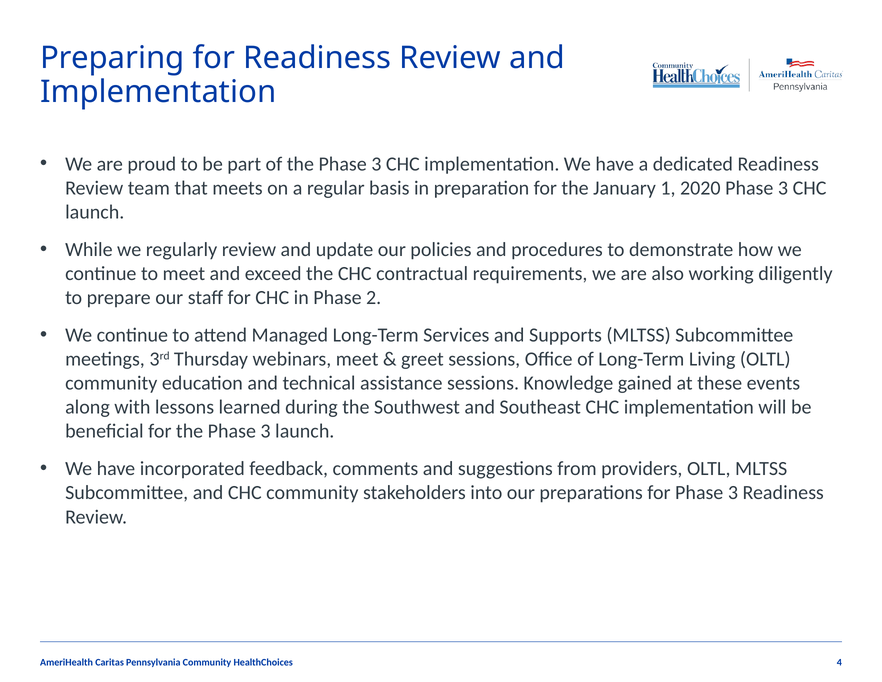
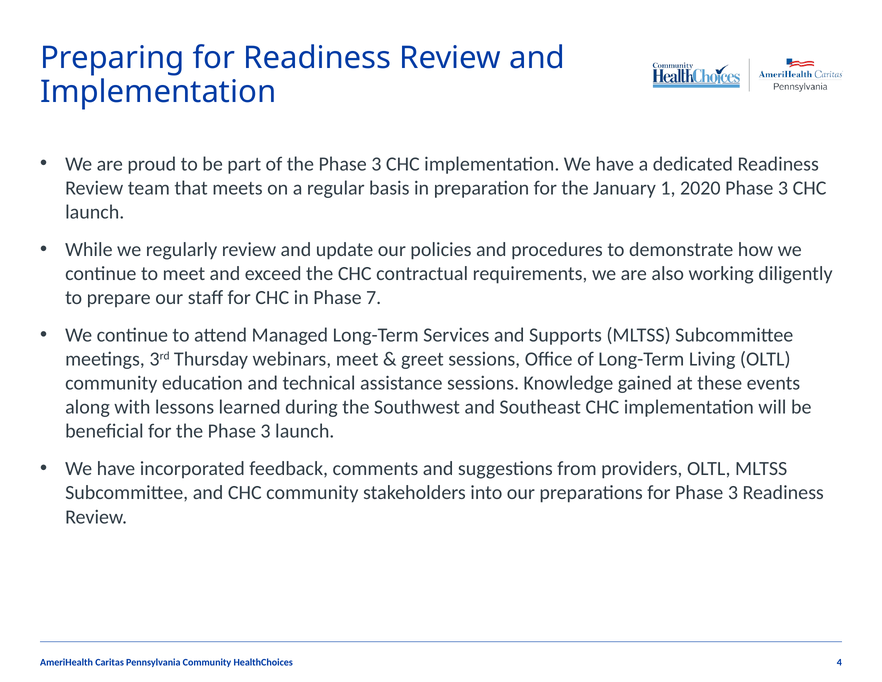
2: 2 -> 7
